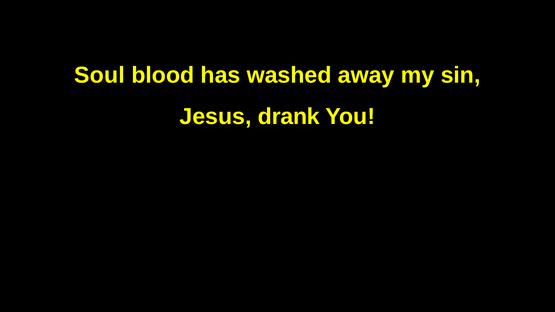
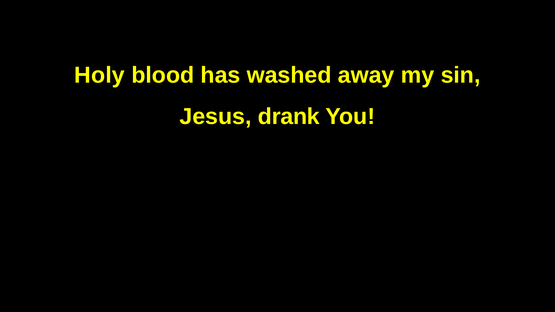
Soul: Soul -> Holy
